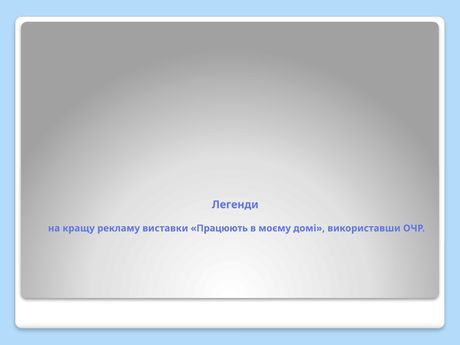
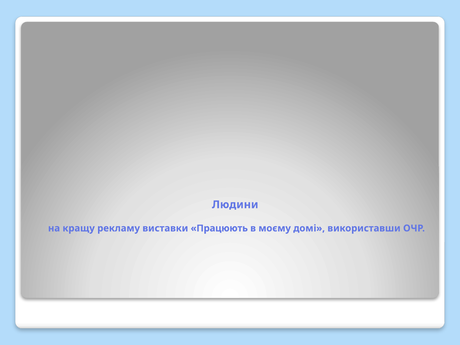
Легенди: Легенди -> Людини
